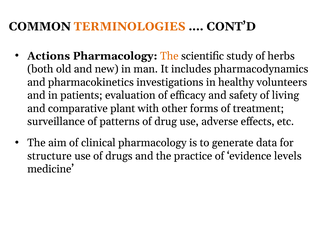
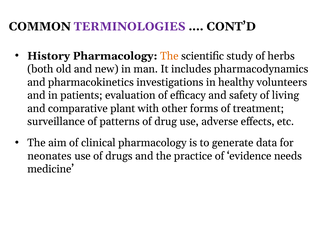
TERMINOLOGIES colour: orange -> purple
Actions: Actions -> History
structure: structure -> neonates
levels: levels -> needs
